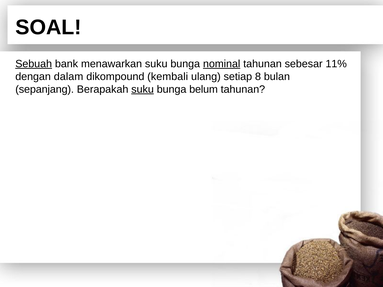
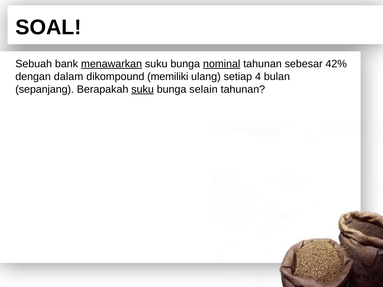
Sebuah underline: present -> none
menawarkan underline: none -> present
11%: 11% -> 42%
kembali: kembali -> memiliki
8: 8 -> 4
belum: belum -> selain
